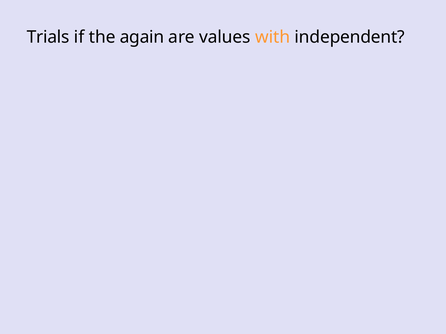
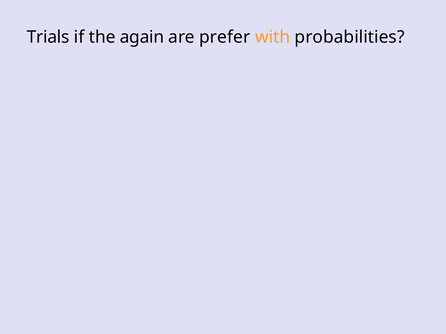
values: values -> prefer
independent: independent -> probabilities
